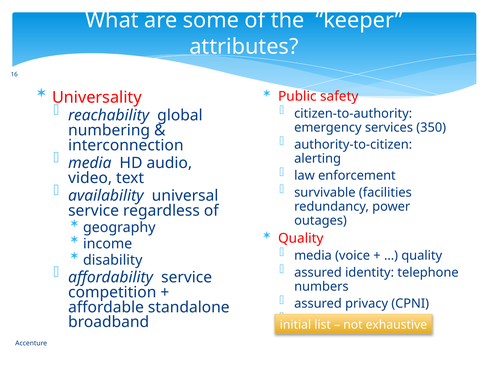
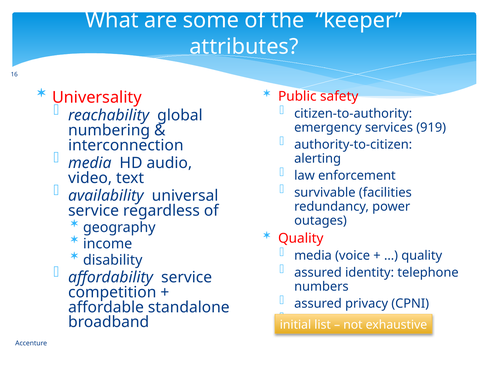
350: 350 -> 919
